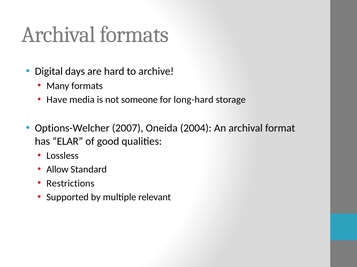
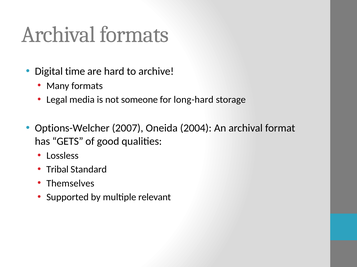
days: days -> time
Have: Have -> Legal
ELAR: ELAR -> GETS
Allow: Allow -> Tribal
Restrictions: Restrictions -> Themselves
